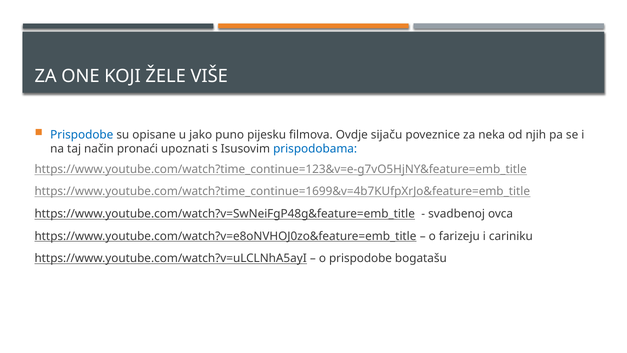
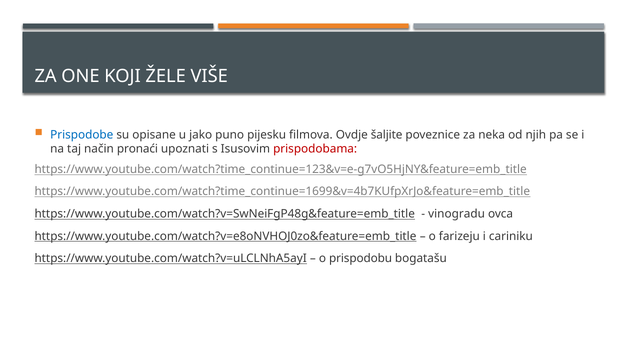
sijaču: sijaču -> šaljite
prispodobama colour: blue -> red
svadbenoj: svadbenoj -> vinogradu
o prispodobe: prispodobe -> prispodobu
